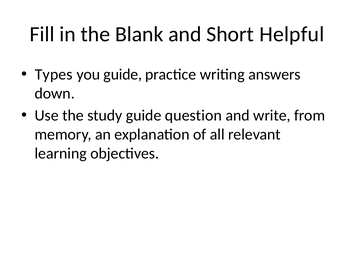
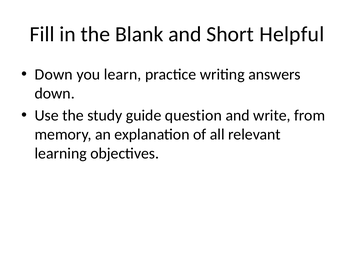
Types at (54, 74): Types -> Down
you guide: guide -> learn
